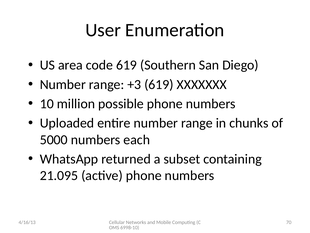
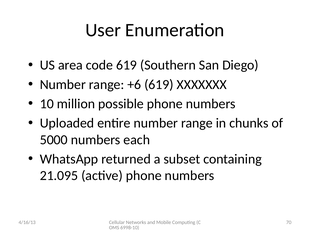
+3: +3 -> +6
